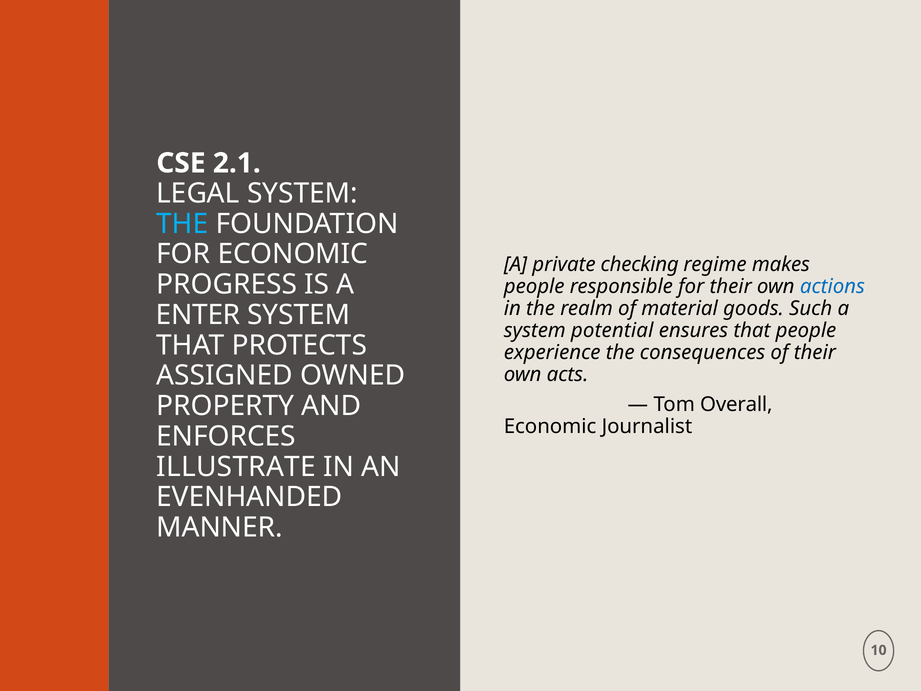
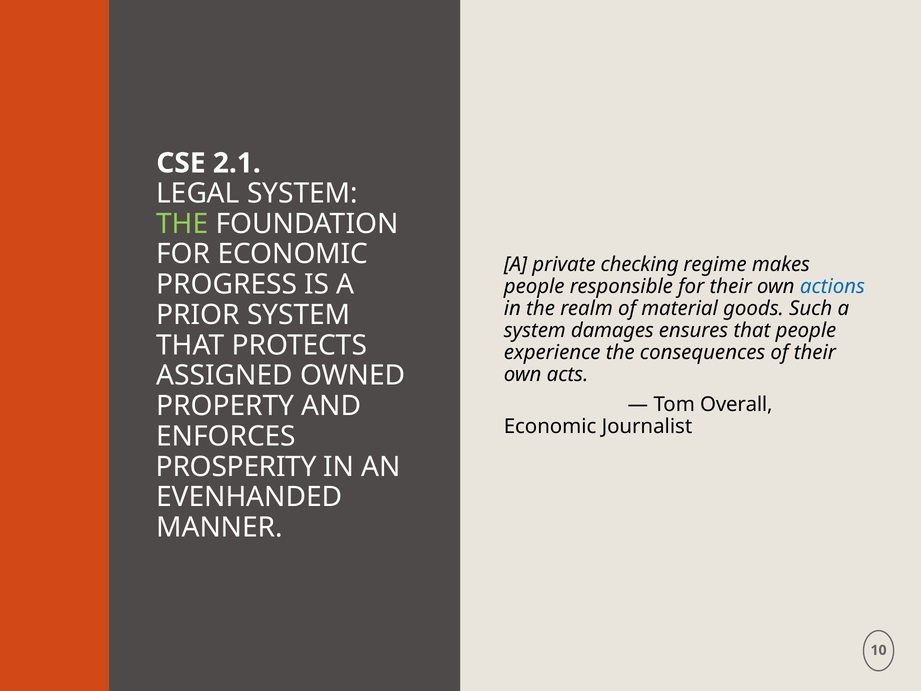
THE at (182, 224) colour: light blue -> light green
ENTER: ENTER -> PRIOR
potential: potential -> damages
ILLUSTRATE: ILLUSTRATE -> PROSPERITY
